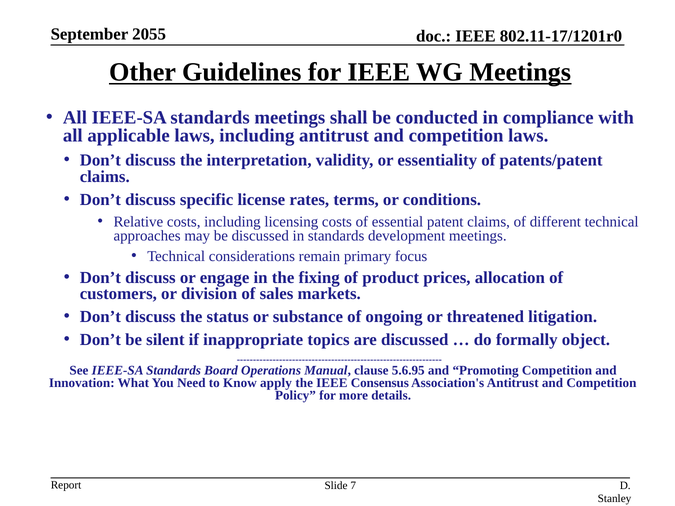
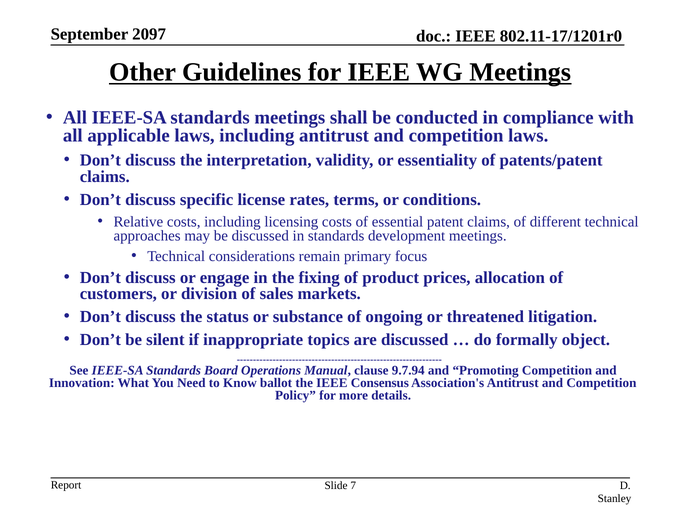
2055: 2055 -> 2097
5.6.95: 5.6.95 -> 9.7.94
apply: apply -> ballot
